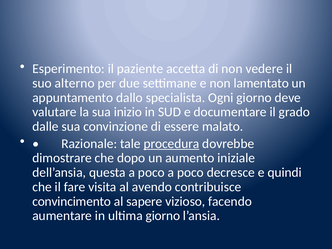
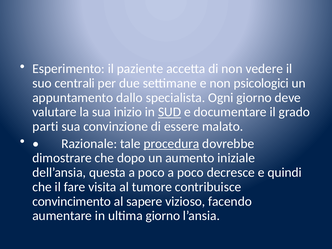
alterno: alterno -> centrali
lamentato: lamentato -> psicologici
SUD underline: none -> present
dalle: dalle -> parti
avendo: avendo -> tumore
